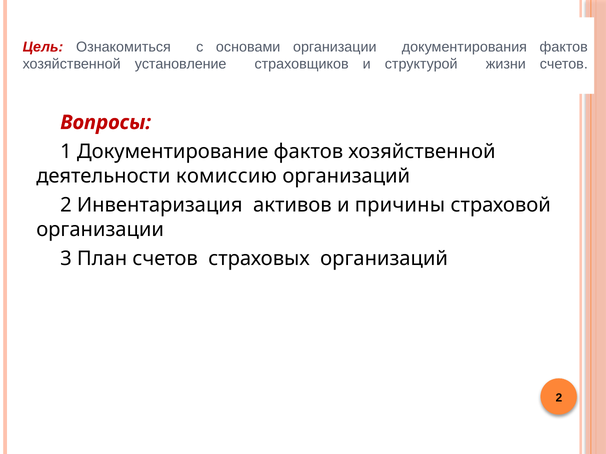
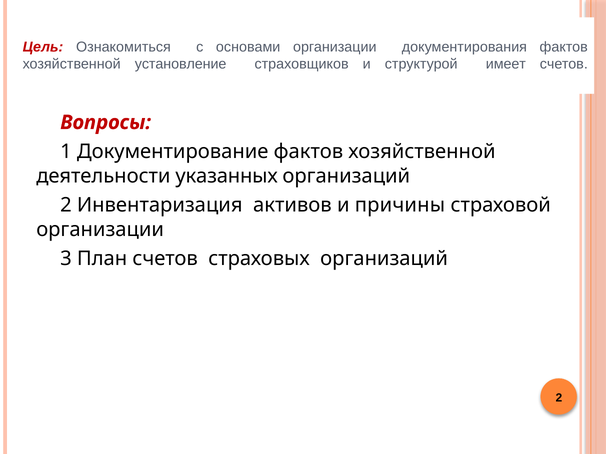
жизни: жизни -> имеет
комиссию: комиссию -> указанных
